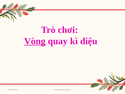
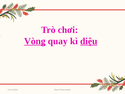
diệu underline: none -> present
